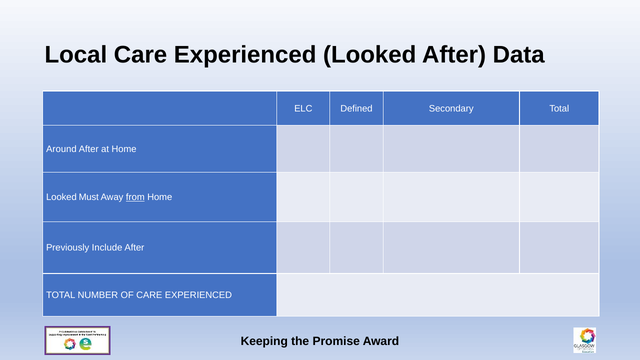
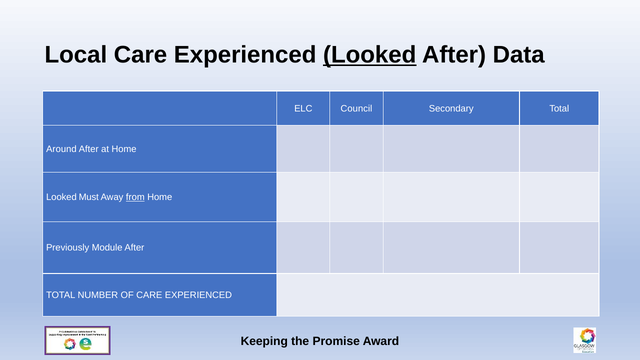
Looked at (370, 55) underline: none -> present
Defined: Defined -> Council
Include: Include -> Module
